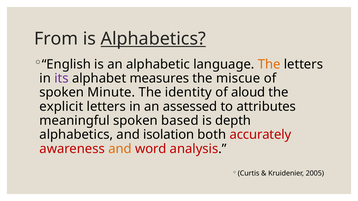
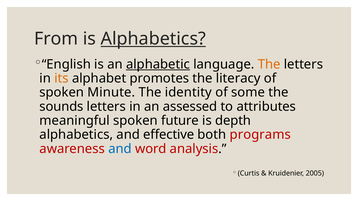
alphabetic underline: none -> present
its colour: purple -> orange
measures: measures -> promotes
miscue: miscue -> literacy
aloud: aloud -> some
explicit: explicit -> sounds
based: based -> future
isolation: isolation -> effective
accurately: accurately -> programs
and at (120, 149) colour: orange -> blue
